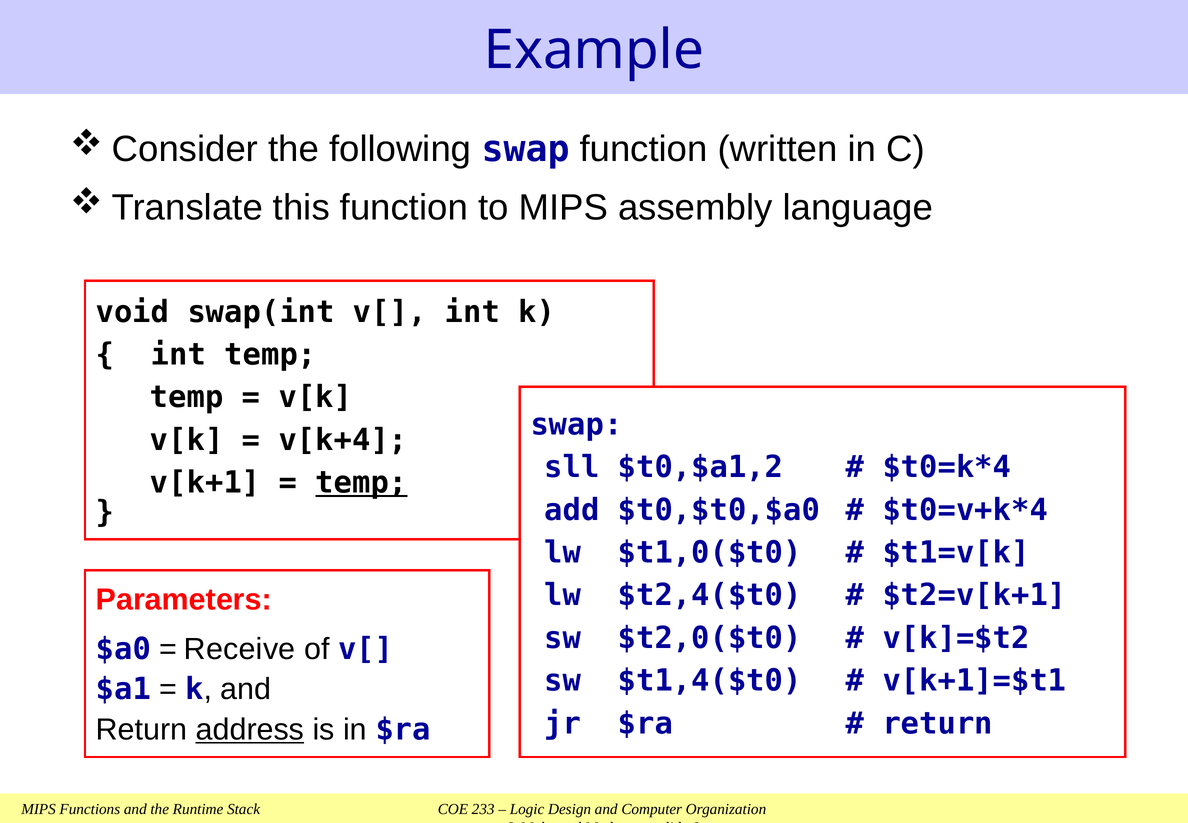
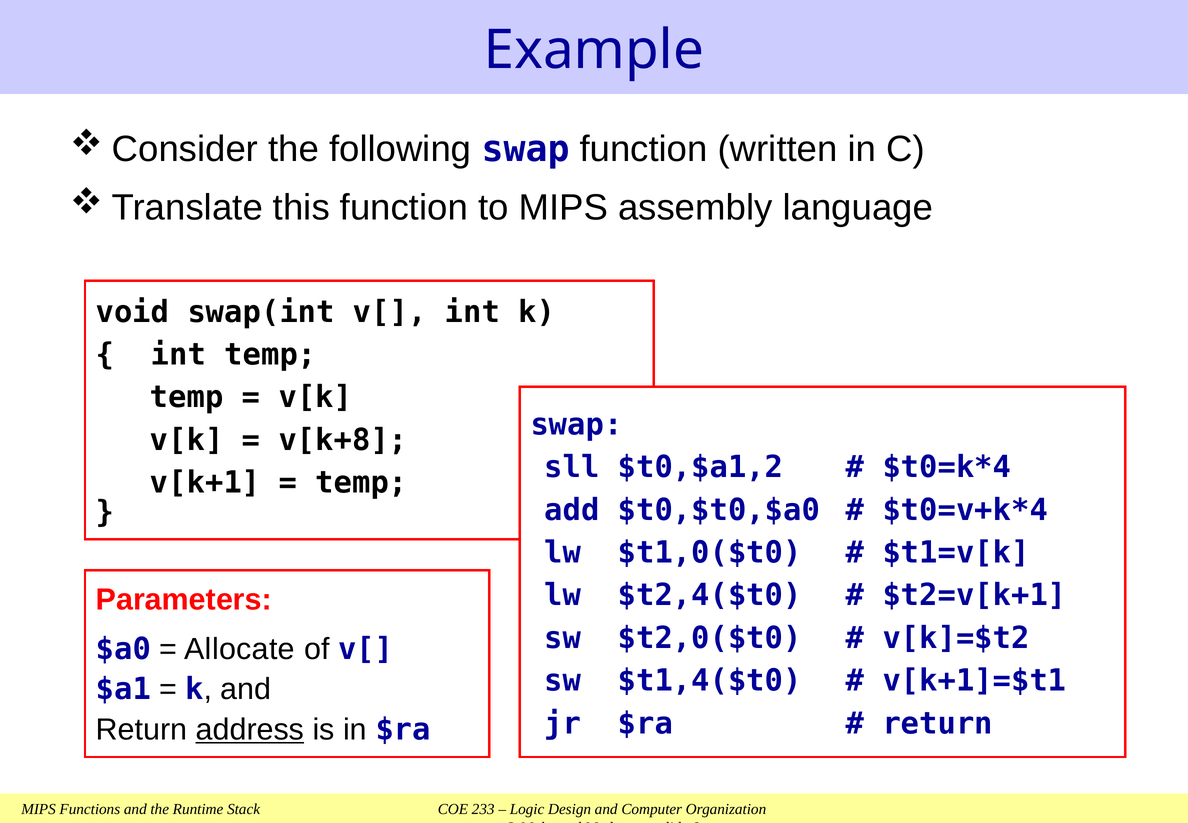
v[k+4: v[k+4 -> v[k+8
temp at (361, 482) underline: present -> none
Receive: Receive -> Allocate
